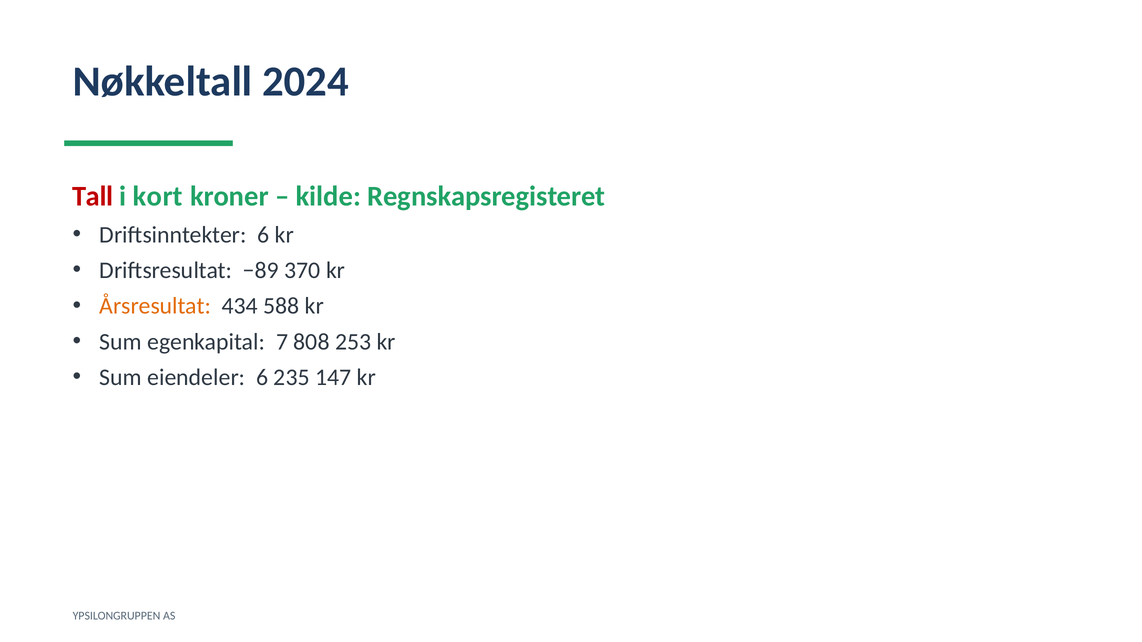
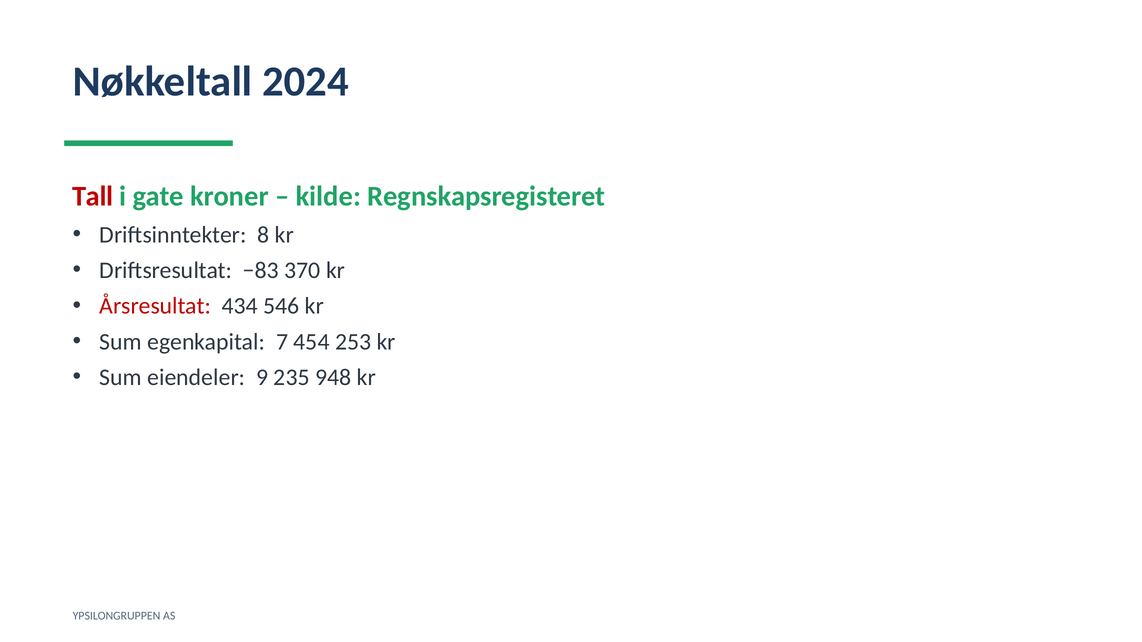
kort: kort -> gate
Driftsinntekter 6: 6 -> 8
−89: −89 -> −83
Årsresultat colour: orange -> red
588: 588 -> 546
808: 808 -> 454
eiendeler 6: 6 -> 9
147: 147 -> 948
